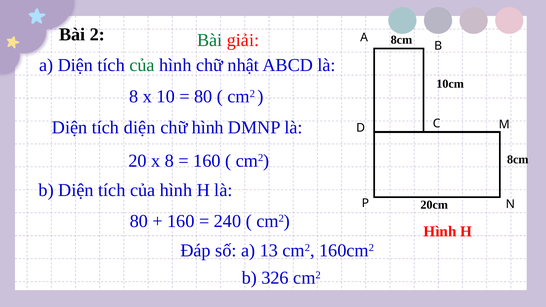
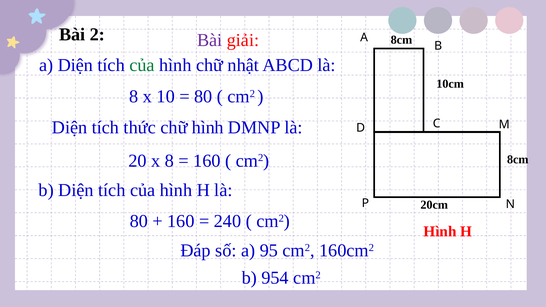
Bài at (210, 40) colour: green -> purple
tích diện: diện -> thức
13: 13 -> 95
326: 326 -> 954
